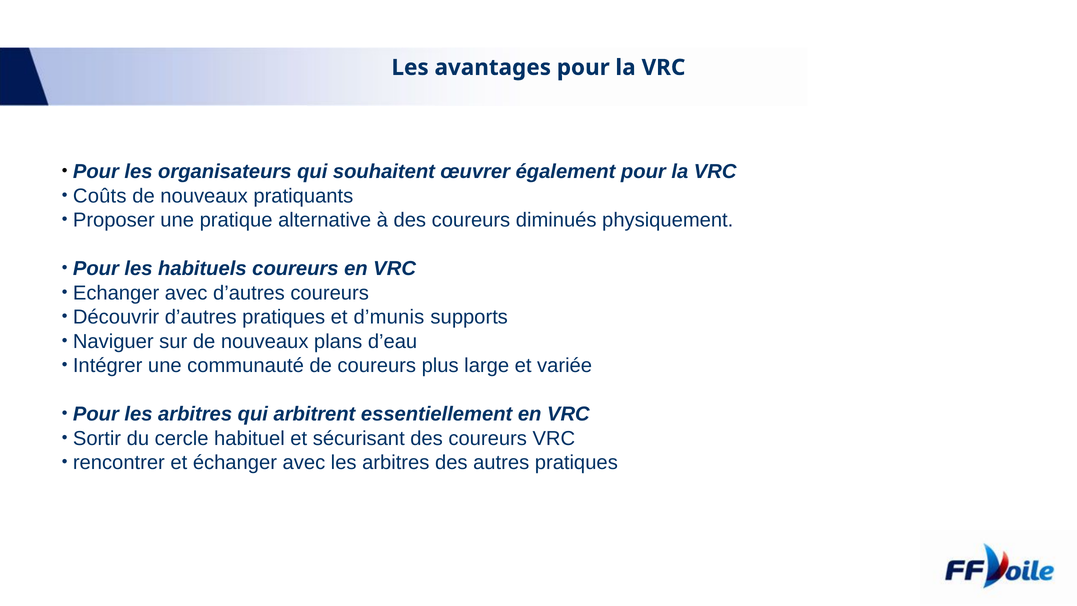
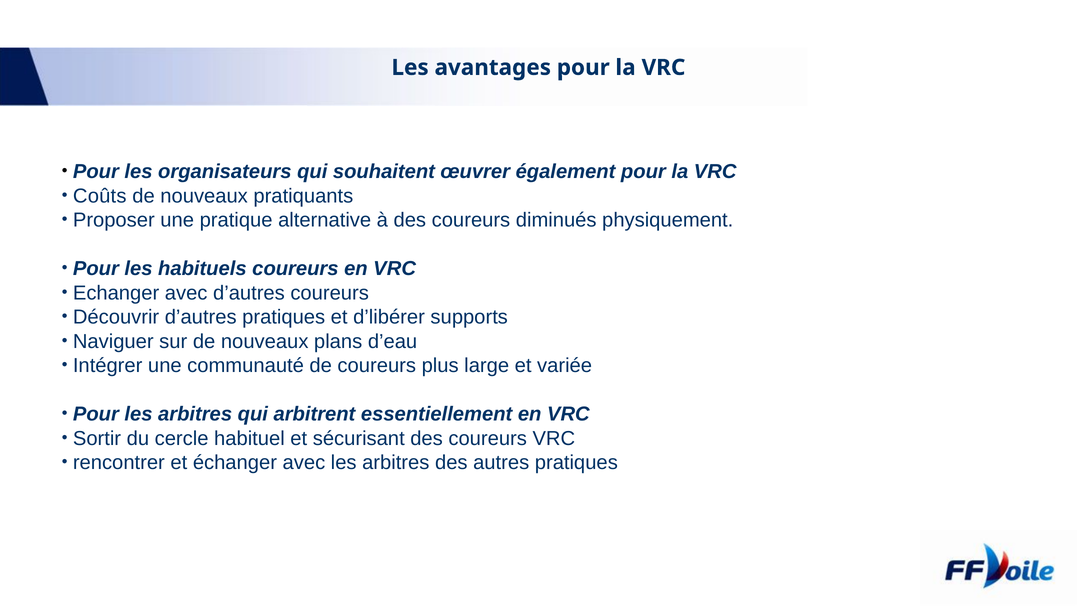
d’munis: d’munis -> d’libérer
